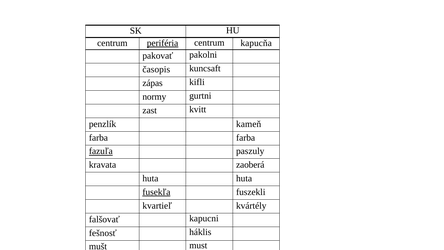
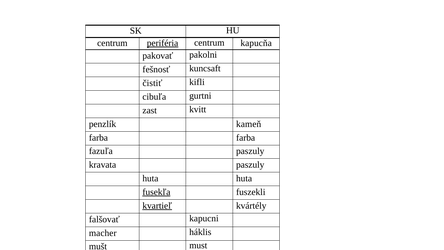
časopis: časopis -> fešnosť
zápas: zápas -> čistiť
normy: normy -> cibuľa
fazuľa underline: present -> none
kravata zaoberá: zaoberá -> paszuly
kvartieľ underline: none -> present
fešnosť: fešnosť -> macher
